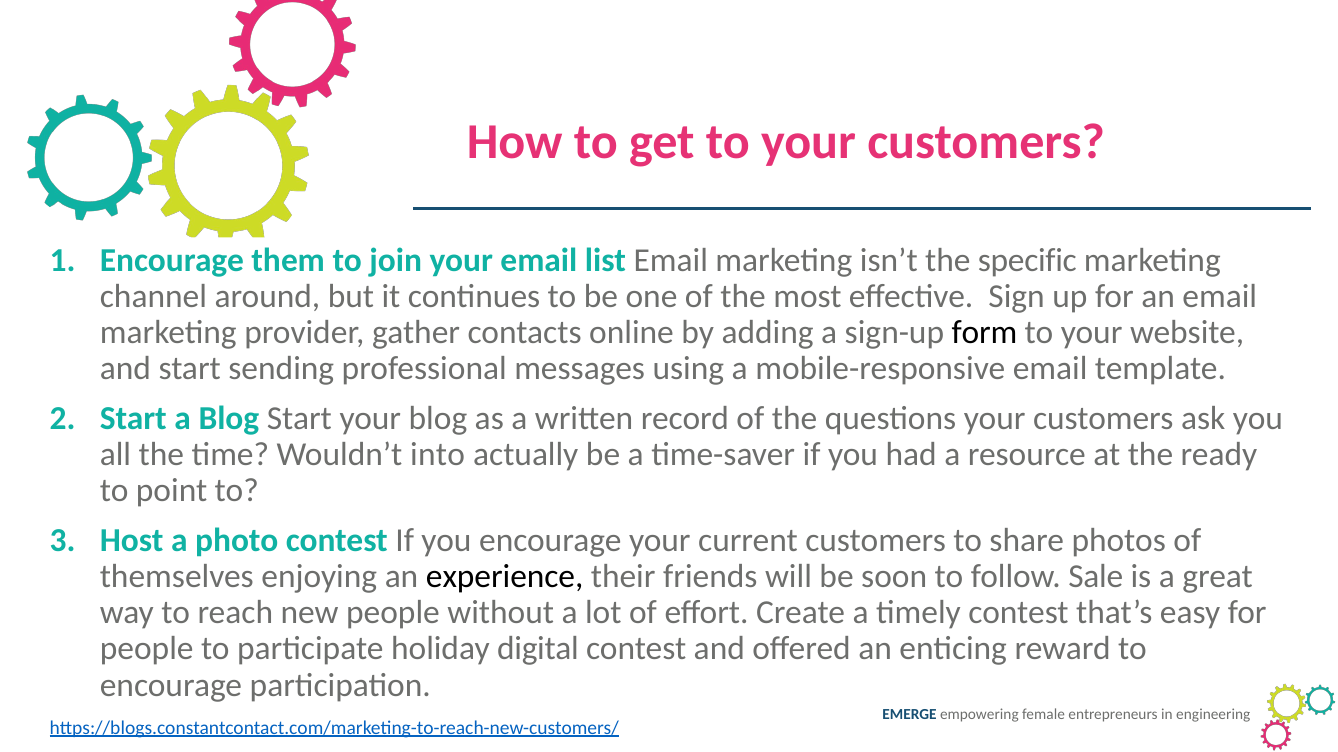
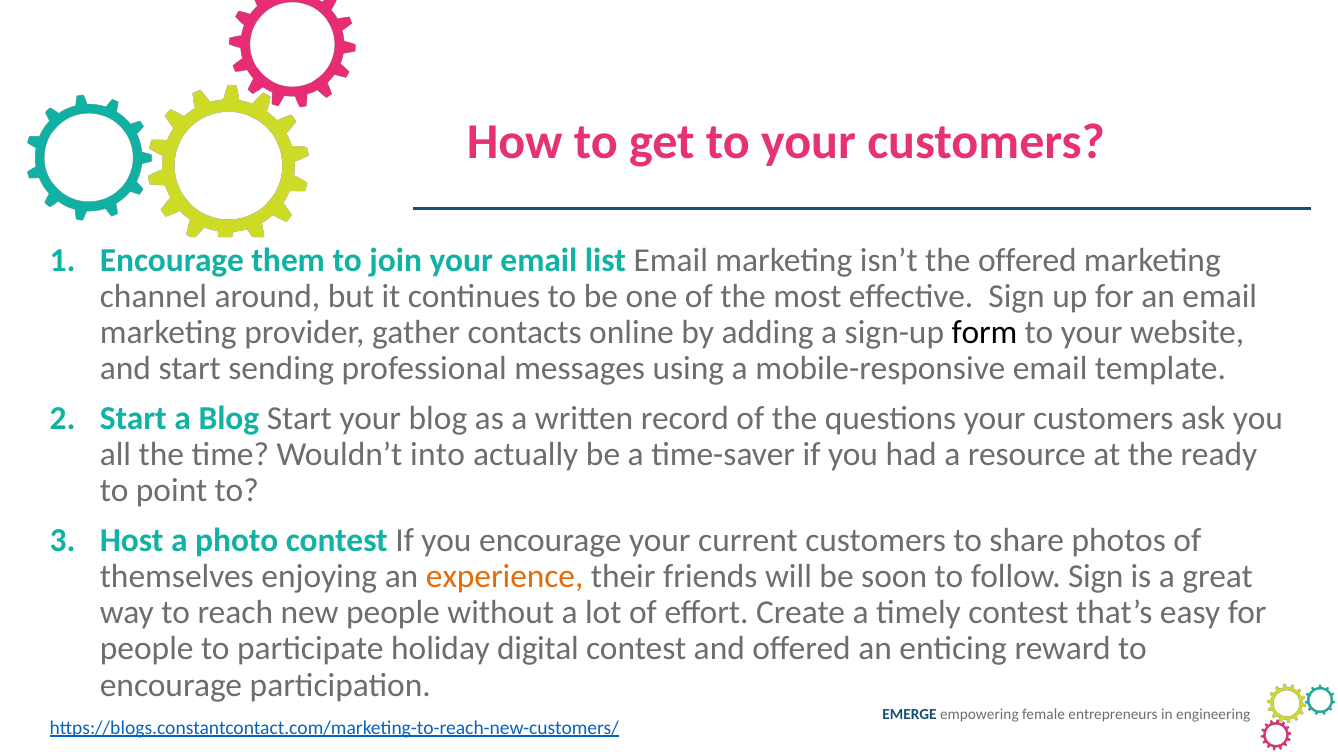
the specific: specific -> offered
experience colour: black -> orange
follow Sale: Sale -> Sign
